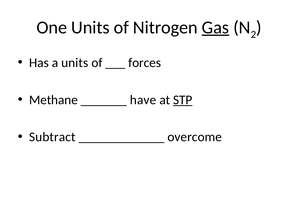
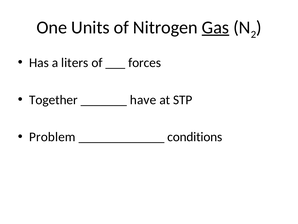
a units: units -> liters
Methane: Methane -> Together
STP underline: present -> none
Subtract: Subtract -> Problem
overcome: overcome -> conditions
